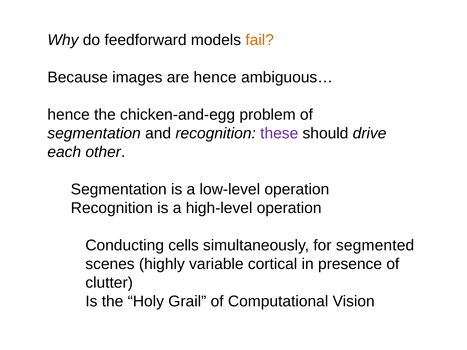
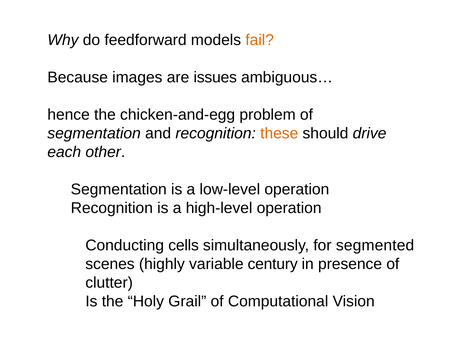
are hence: hence -> issues
these colour: purple -> orange
cortical: cortical -> century
